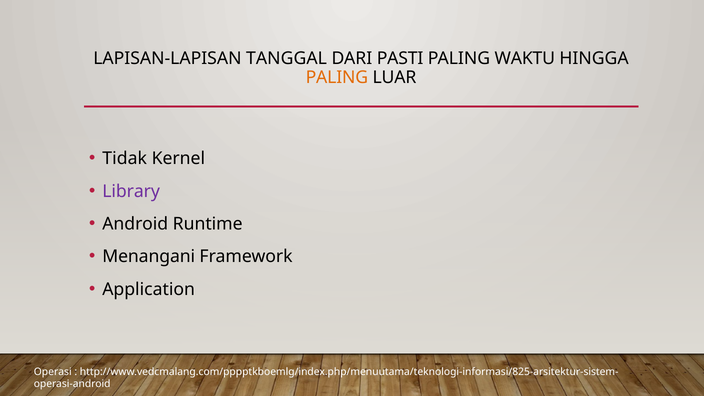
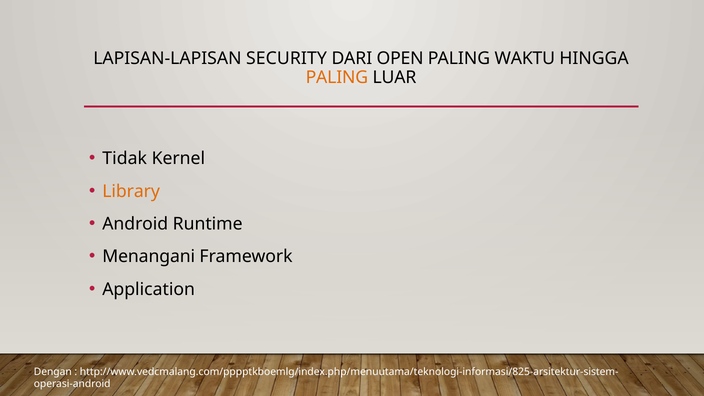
TANGGAL: TANGGAL -> SECURITY
PASTI: PASTI -> OPEN
Library colour: purple -> orange
Operasi: Operasi -> Dengan
